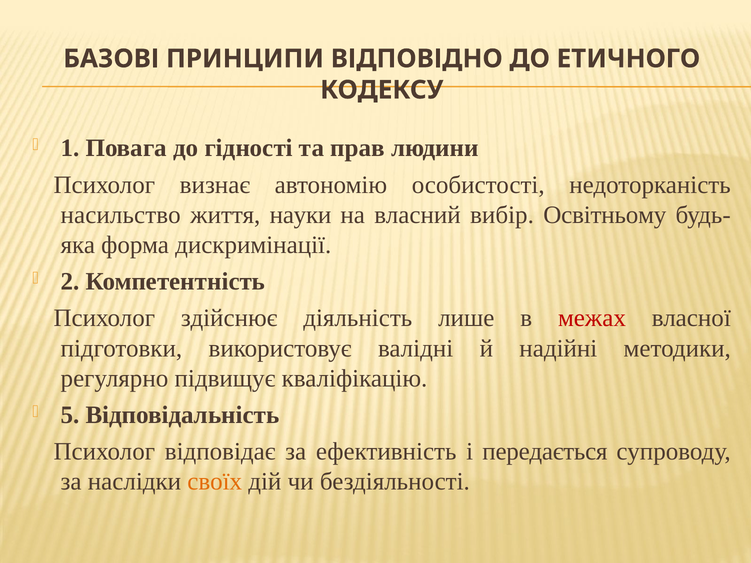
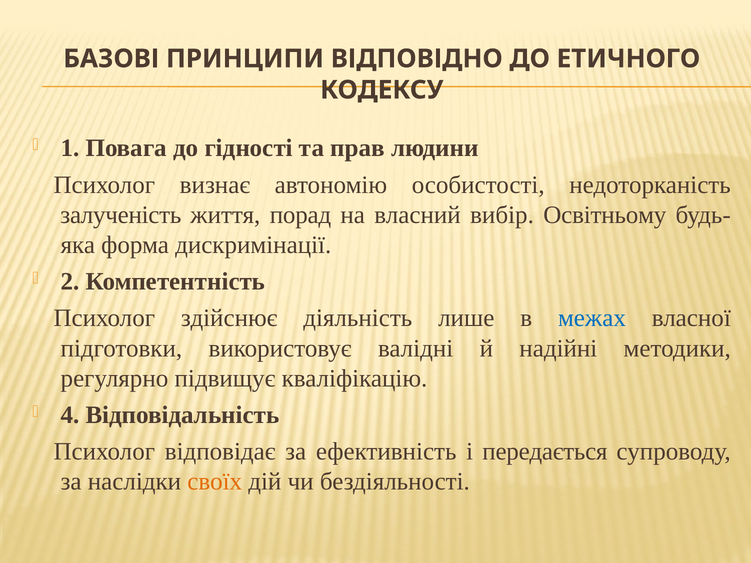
насильство: насильство -> залученість
науки: науки -> порад
межах colour: red -> blue
5: 5 -> 4
